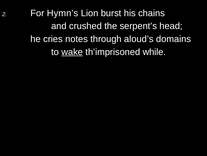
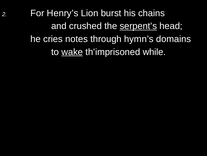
Hymn’s: Hymn’s -> Henry’s
serpent’s underline: none -> present
aloud’s: aloud’s -> hymn’s
